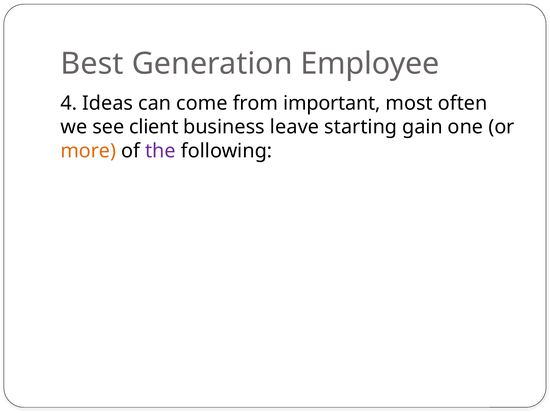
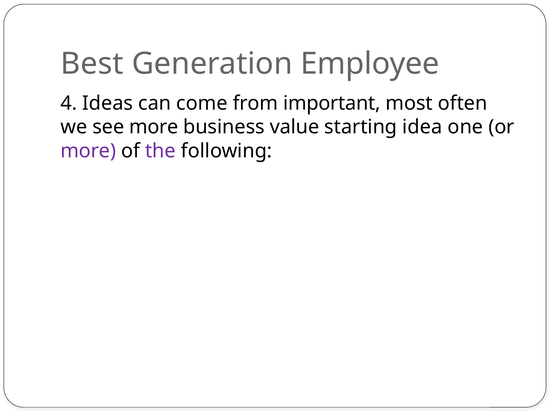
see client: client -> more
leave: leave -> value
gain: gain -> idea
more at (88, 151) colour: orange -> purple
